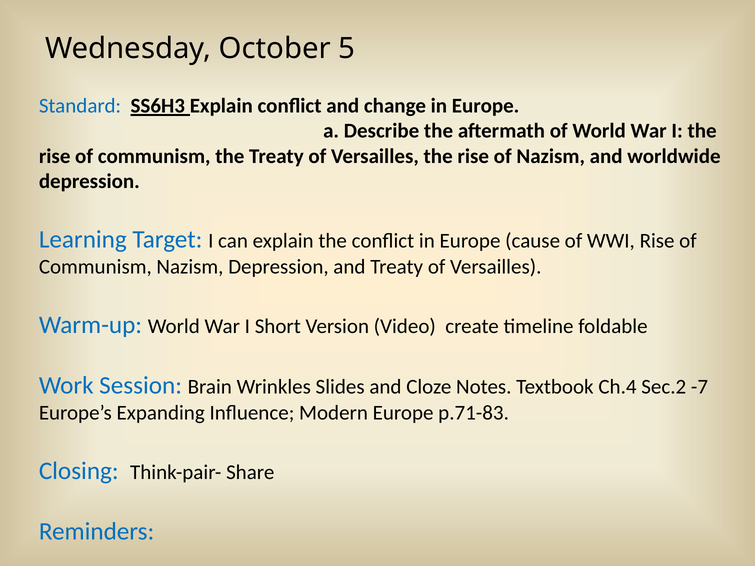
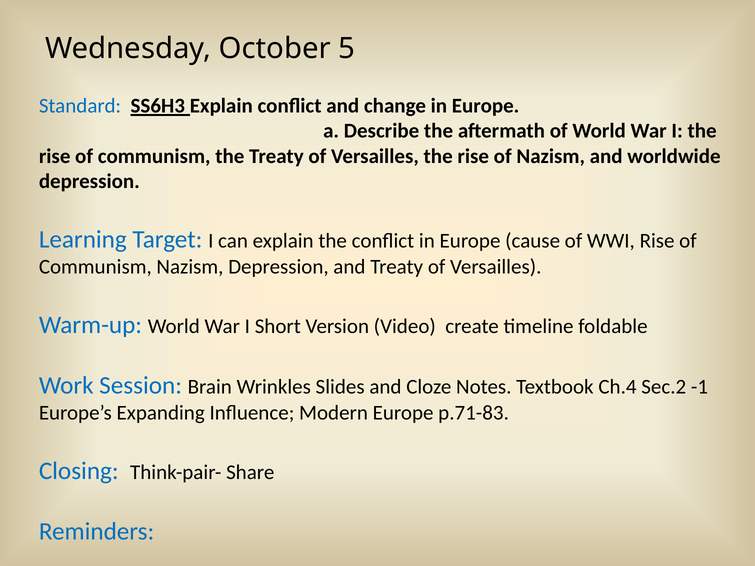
-7: -7 -> -1
